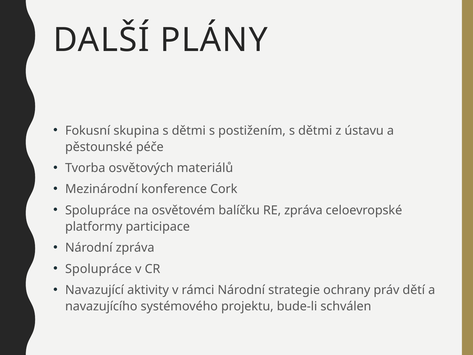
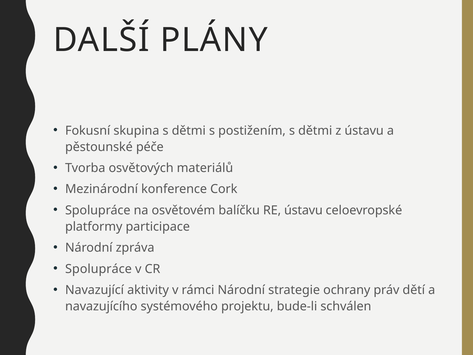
RE zpráva: zpráva -> ústavu
